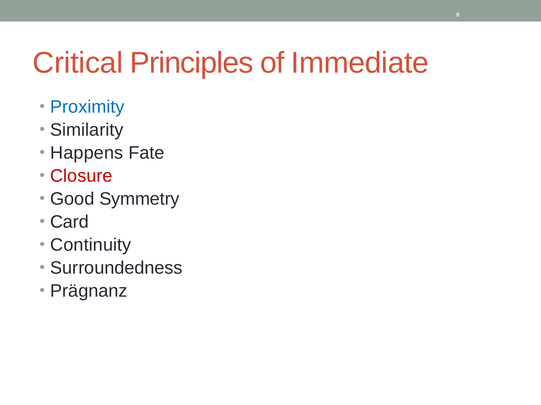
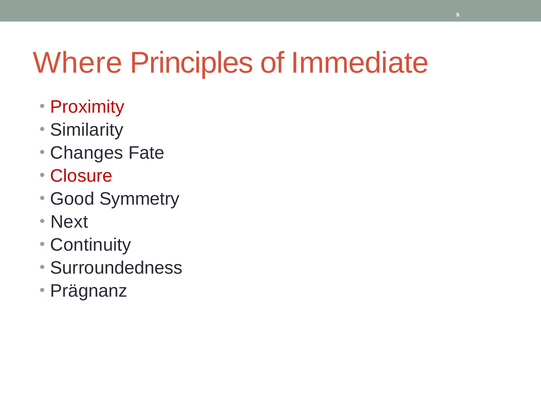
Critical: Critical -> Where
Proximity colour: blue -> red
Happens: Happens -> Changes
Card: Card -> Next
